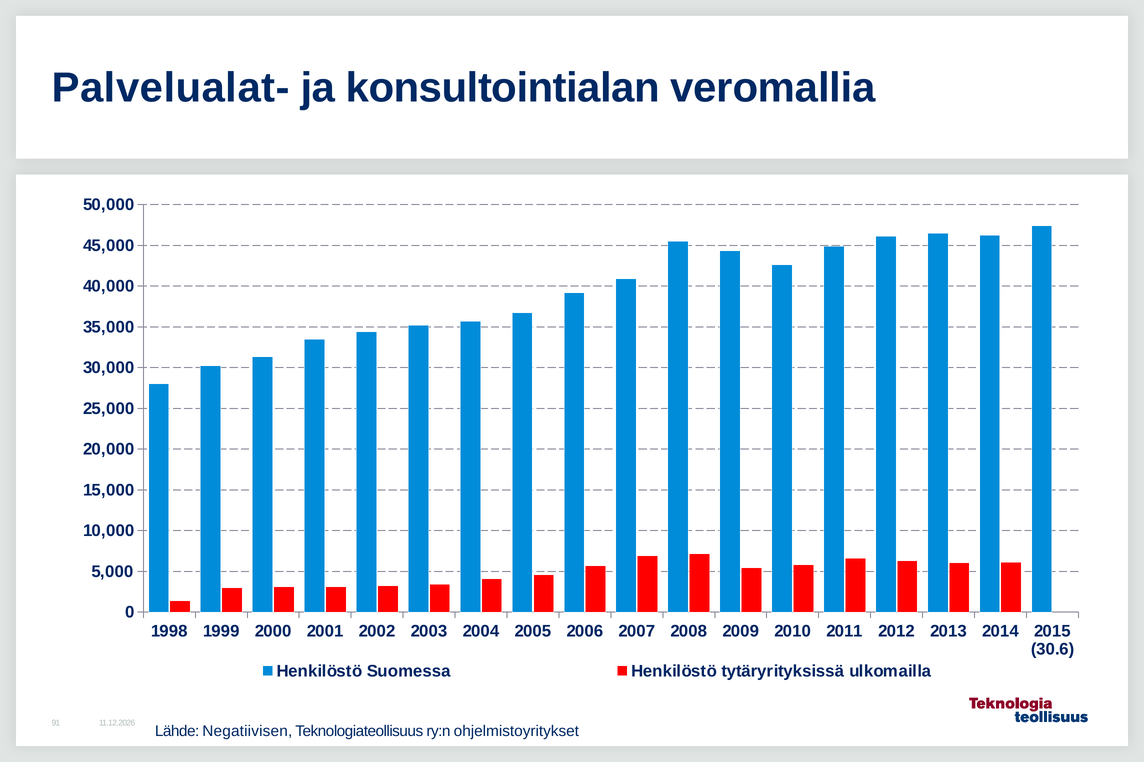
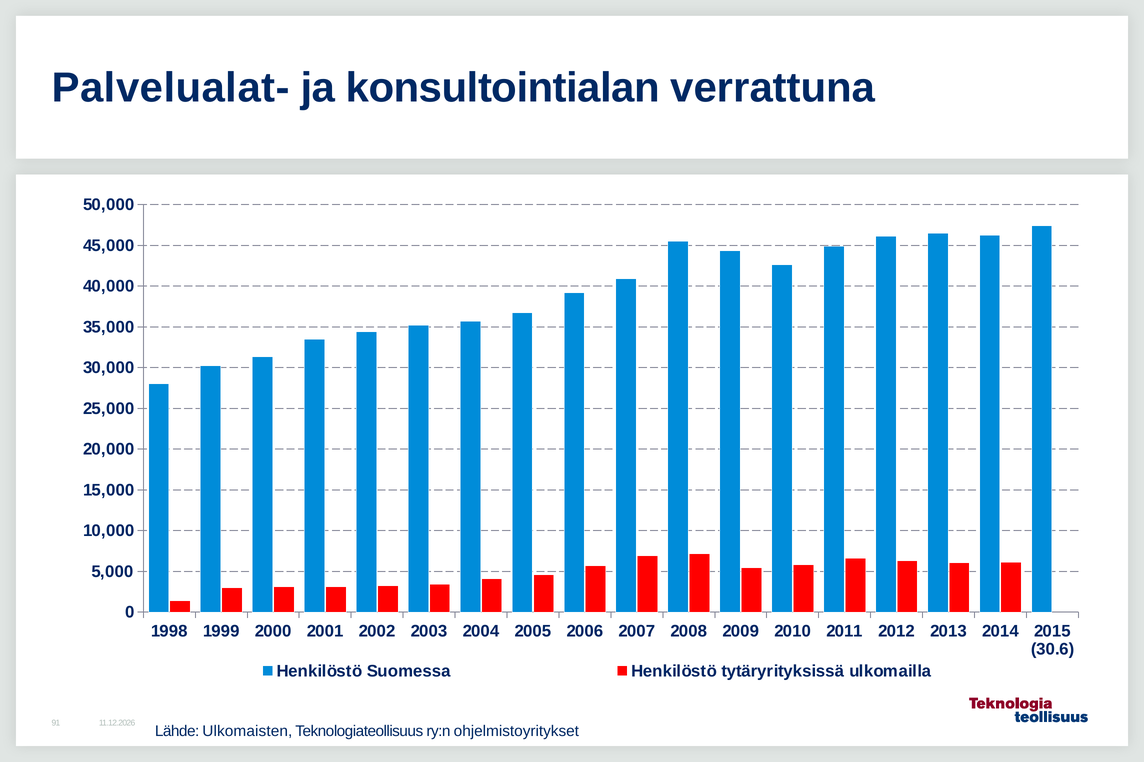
veromallia: veromallia -> verrattuna
Negatiivisen: Negatiivisen -> Ulkomaisten
